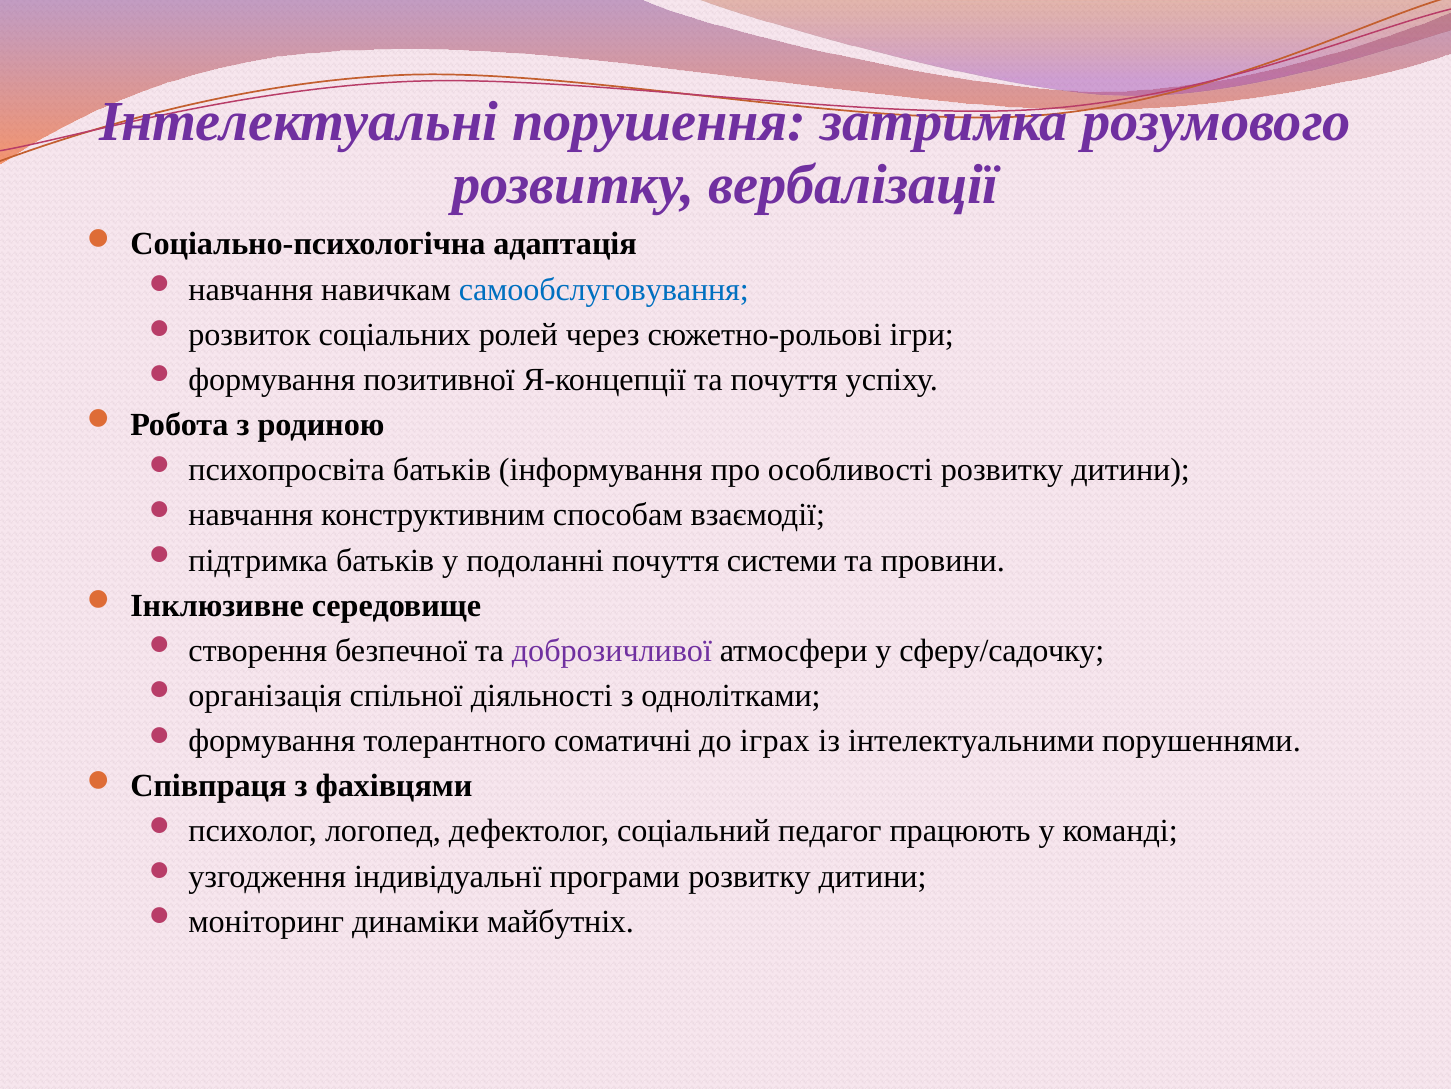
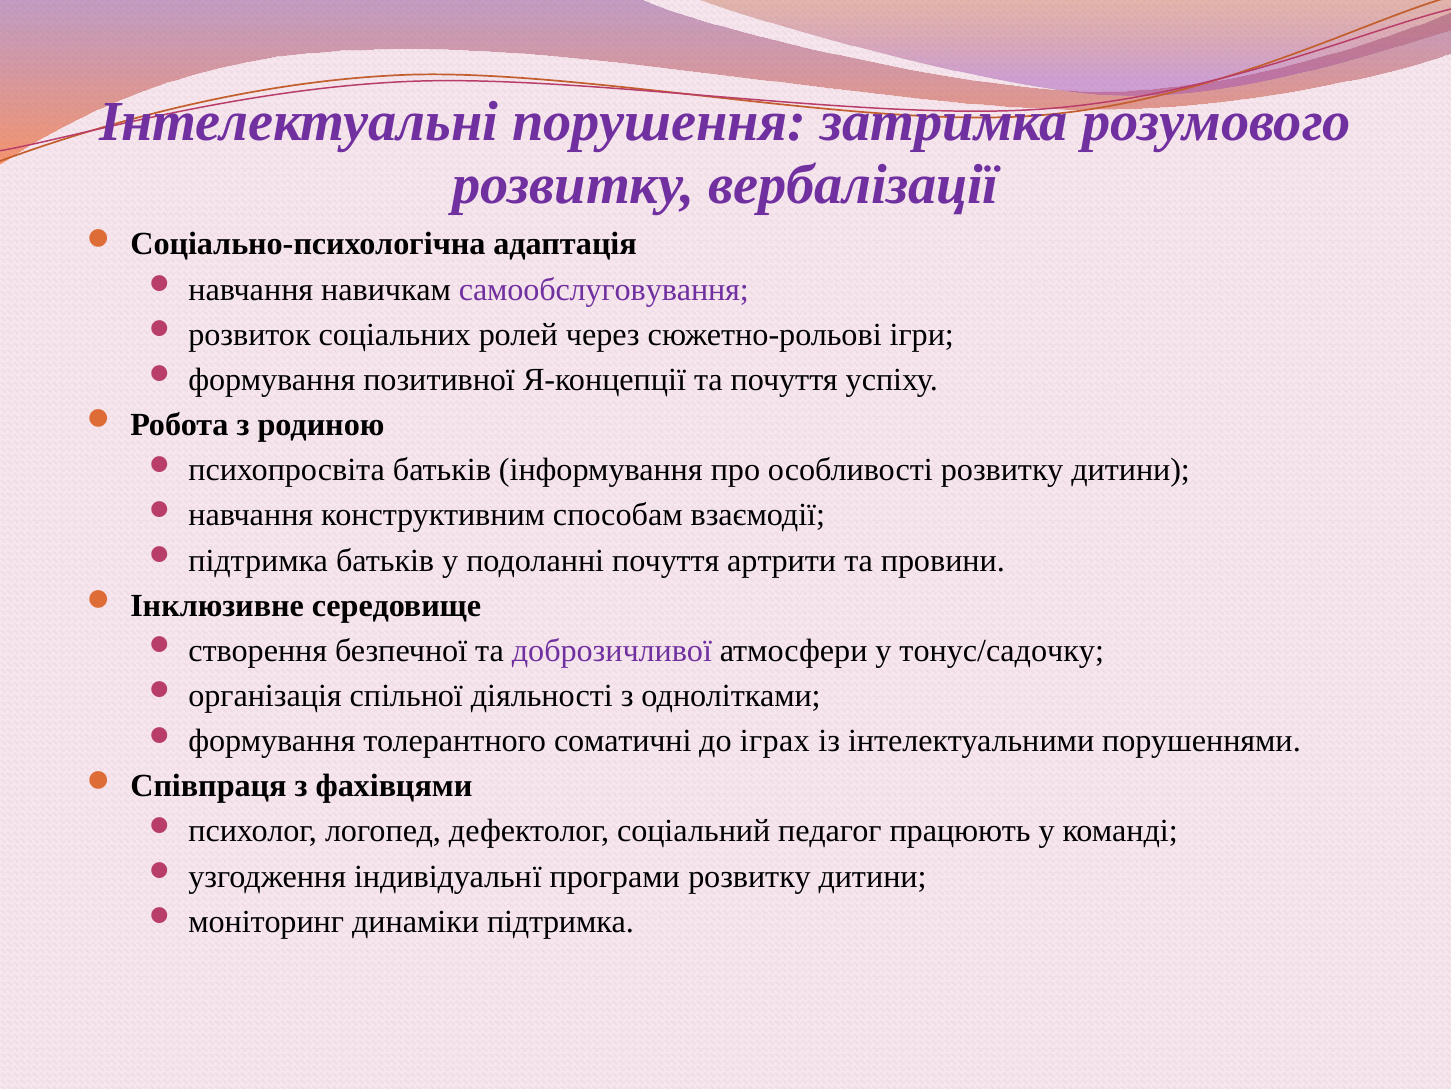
самообслуговування colour: blue -> purple
системи: системи -> артрити
сферу/садочку: сферу/садочку -> тонус/садочку
динаміки майбутніх: майбутніх -> підтримка
